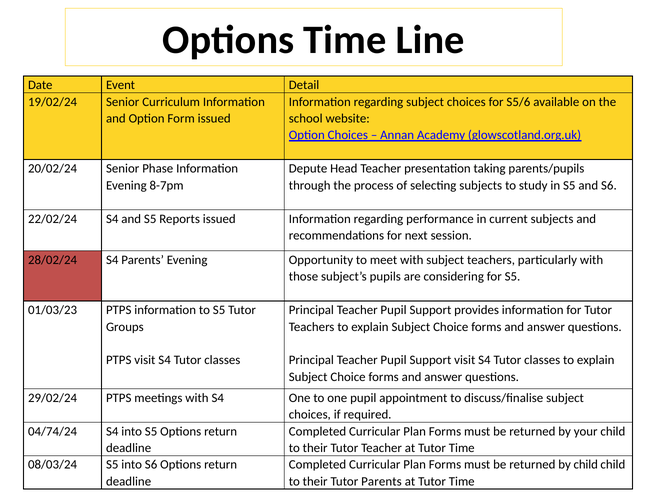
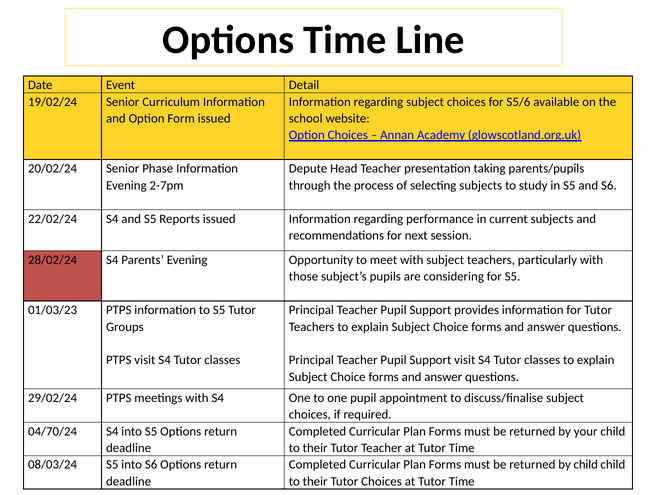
8-7pm: 8-7pm -> 2-7pm
04/74/24: 04/74/24 -> 04/70/24
Tutor Parents: Parents -> Choices
